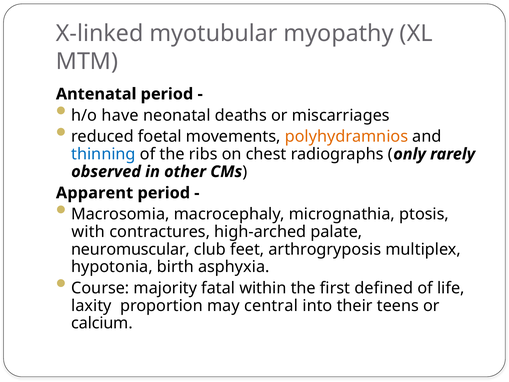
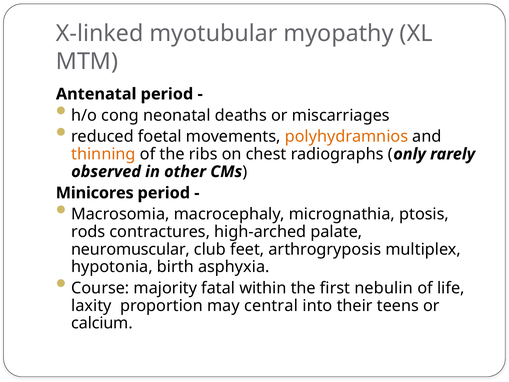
have: have -> cong
thinning colour: blue -> orange
Apparent: Apparent -> Minicores
with: with -> rods
defined: defined -> nebulin
